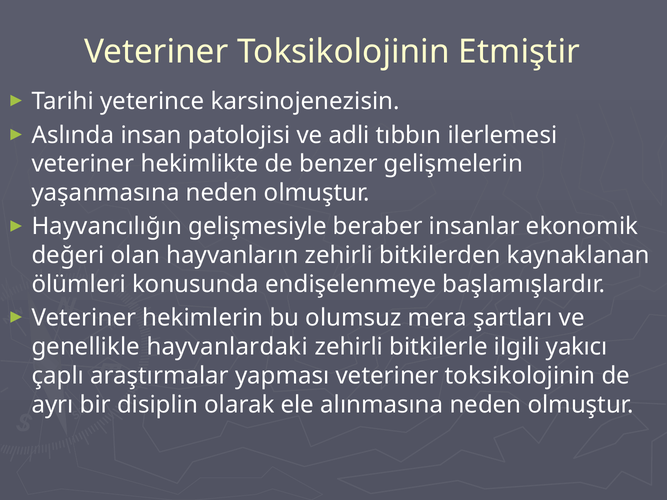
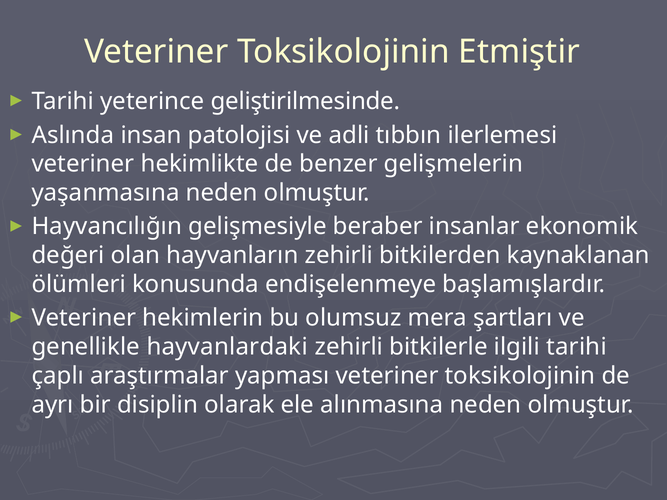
karsinojenezisin: karsinojenezisin -> geliştirilmesinde
ilgili yakıcı: yakıcı -> tarihi
